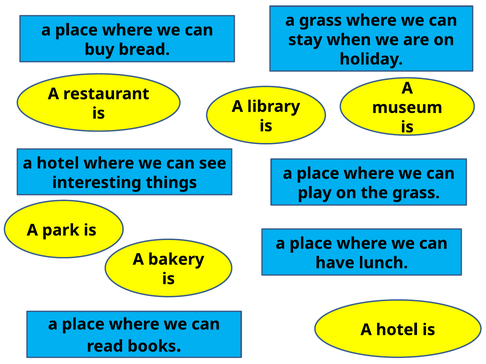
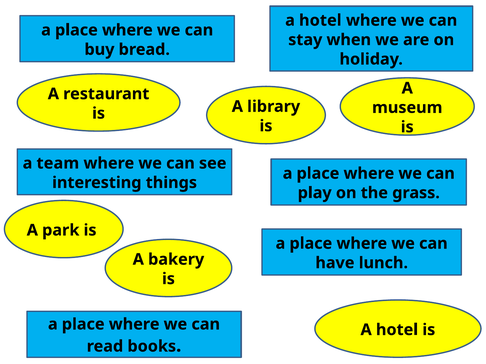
grass at (320, 20): grass -> hotel
hotel at (58, 163): hotel -> team
